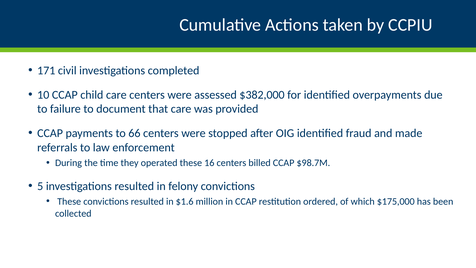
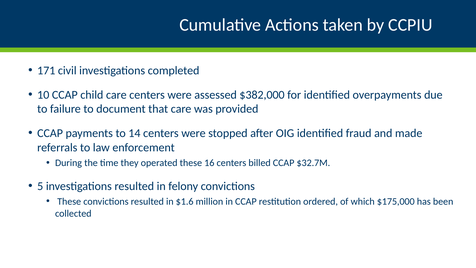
66: 66 -> 14
$98.7M: $98.7M -> $32.7M
